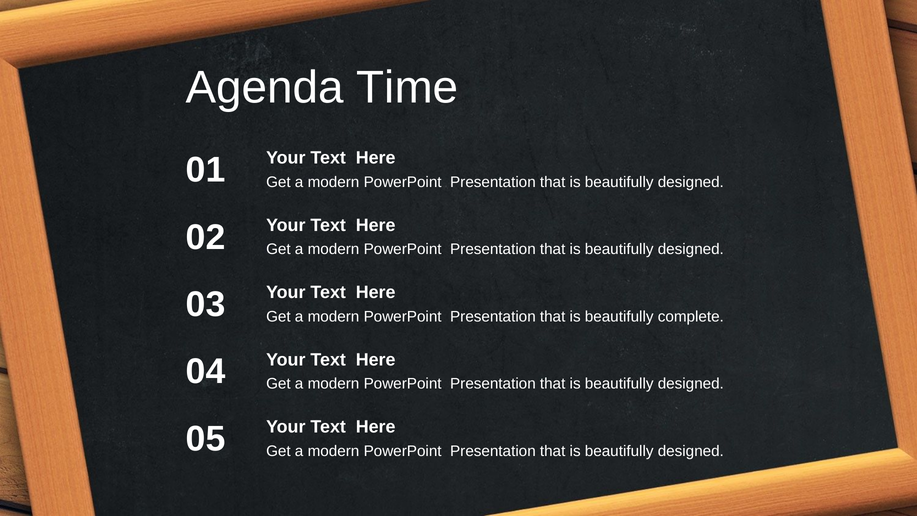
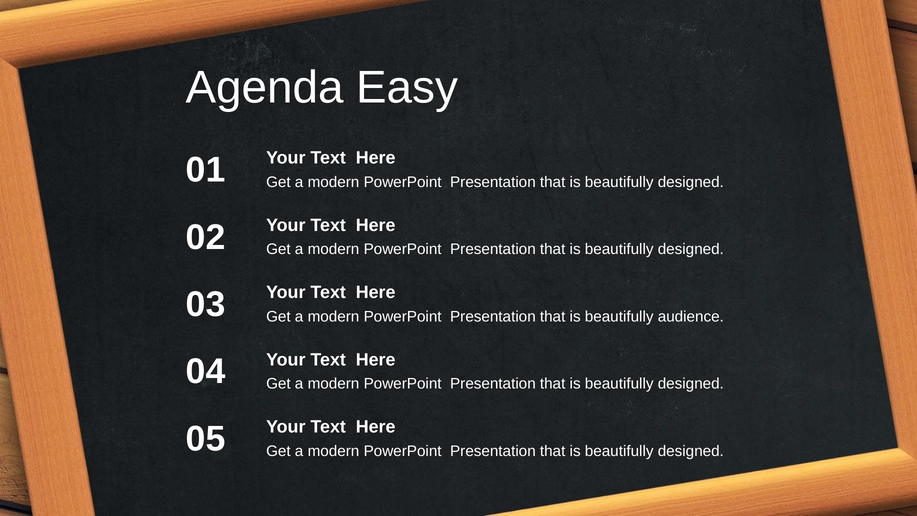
Time: Time -> Easy
complete: complete -> audience
